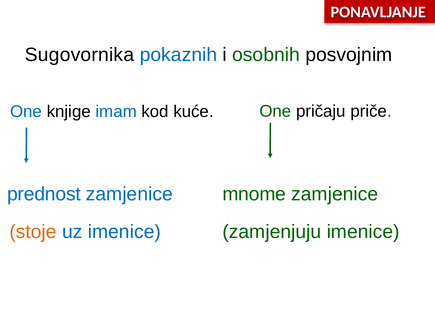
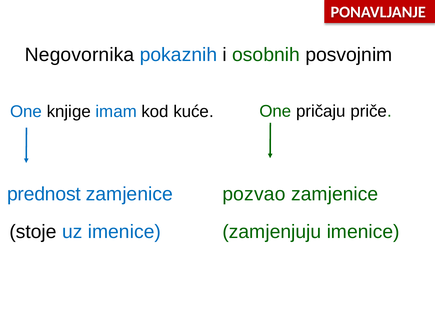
Sugovornika: Sugovornika -> Negovornika
mnome: mnome -> pozvao
stoje colour: orange -> black
